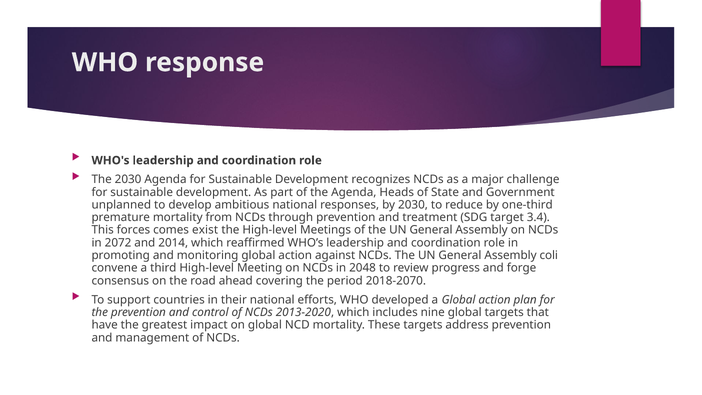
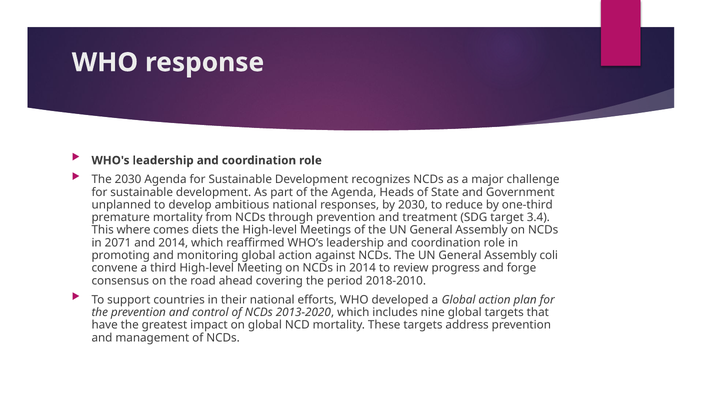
forces: forces -> where
exist: exist -> diets
2072: 2072 -> 2071
in 2048: 2048 -> 2014
2018-2070: 2018-2070 -> 2018-2010
